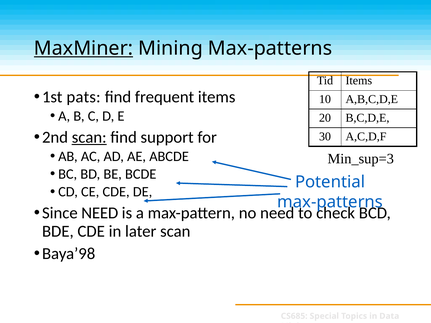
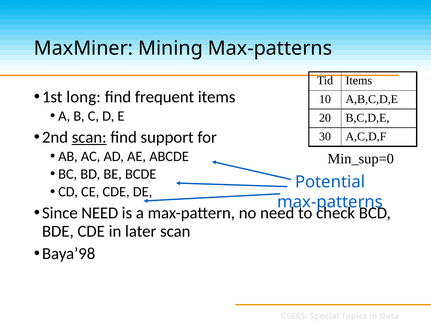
MaxMiner underline: present -> none
pats: pats -> long
Min_sup=3: Min_sup=3 -> Min_sup=0
